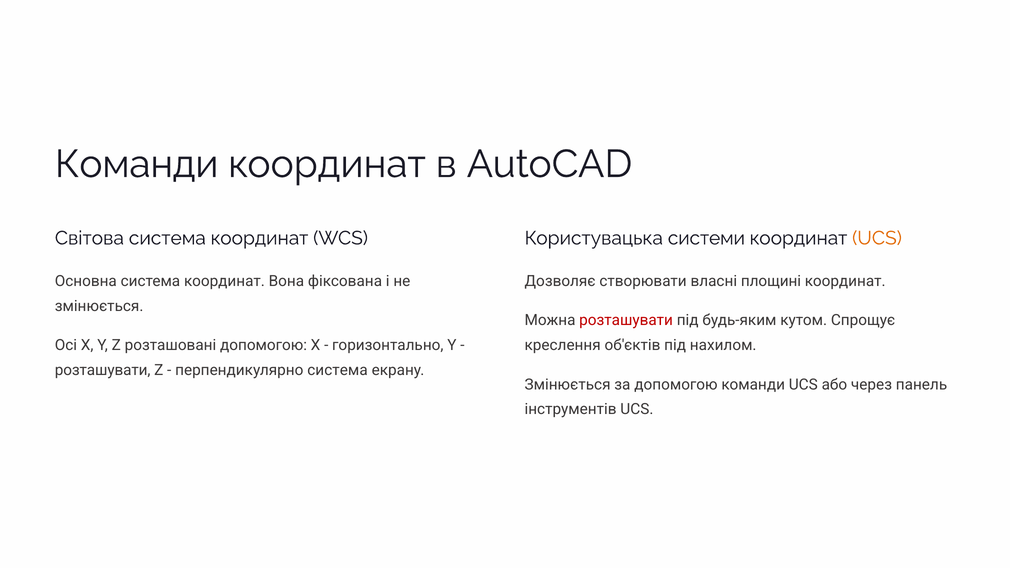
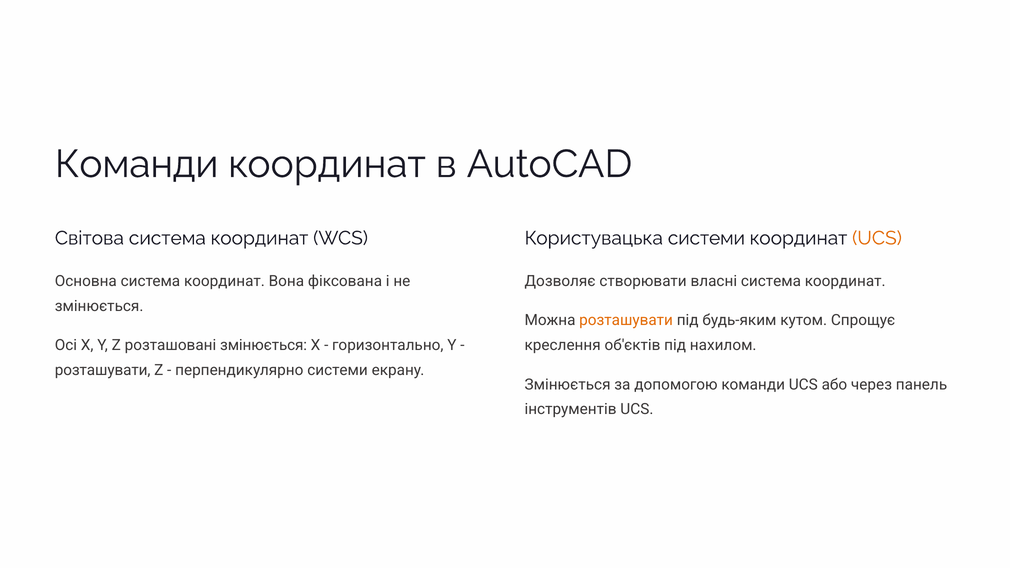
власні площині: площині -> система
розташувати at (626, 320) colour: red -> orange
розташовані допомогою: допомогою -> змінюється
перпендикулярно система: система -> системи
